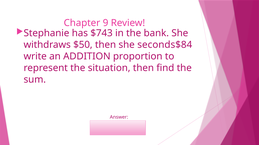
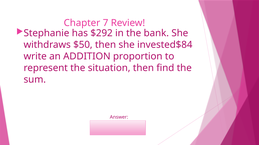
9: 9 -> 7
$743: $743 -> $292
seconds$84: seconds$84 -> invested$84
